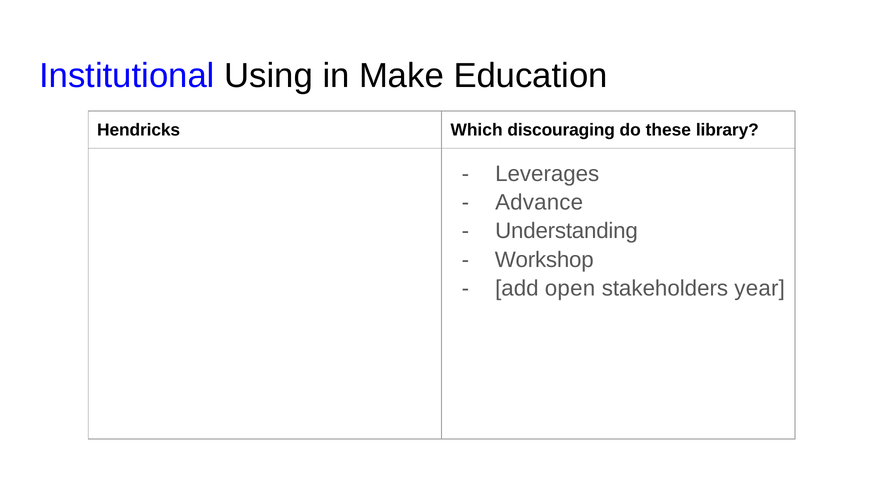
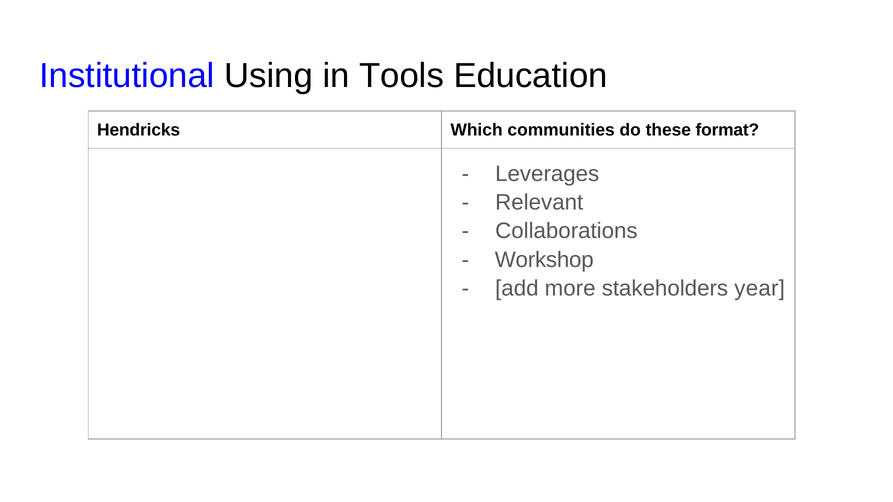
Make: Make -> Tools
discouraging: discouraging -> communities
library: library -> format
Advance: Advance -> Relevant
Understanding: Understanding -> Collaborations
open: open -> more
